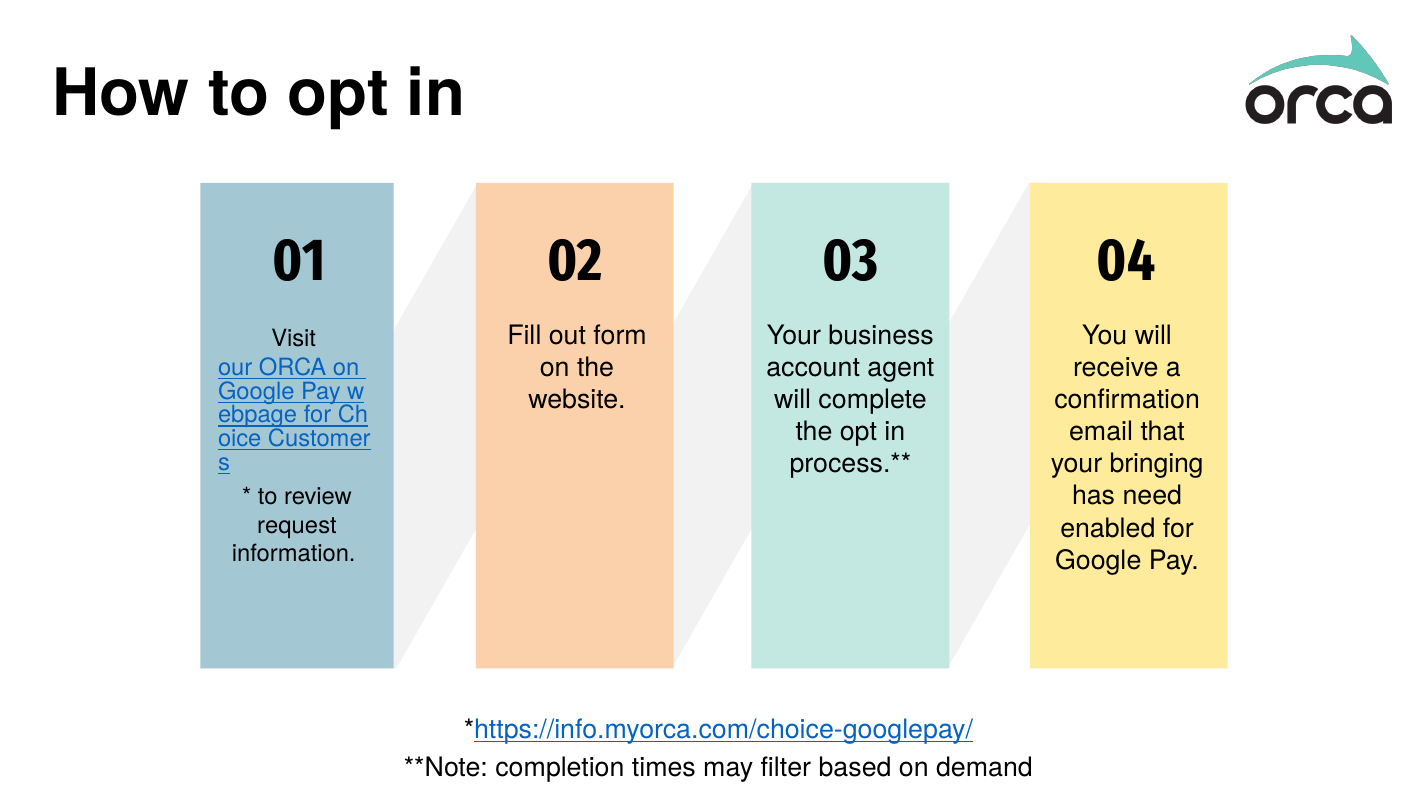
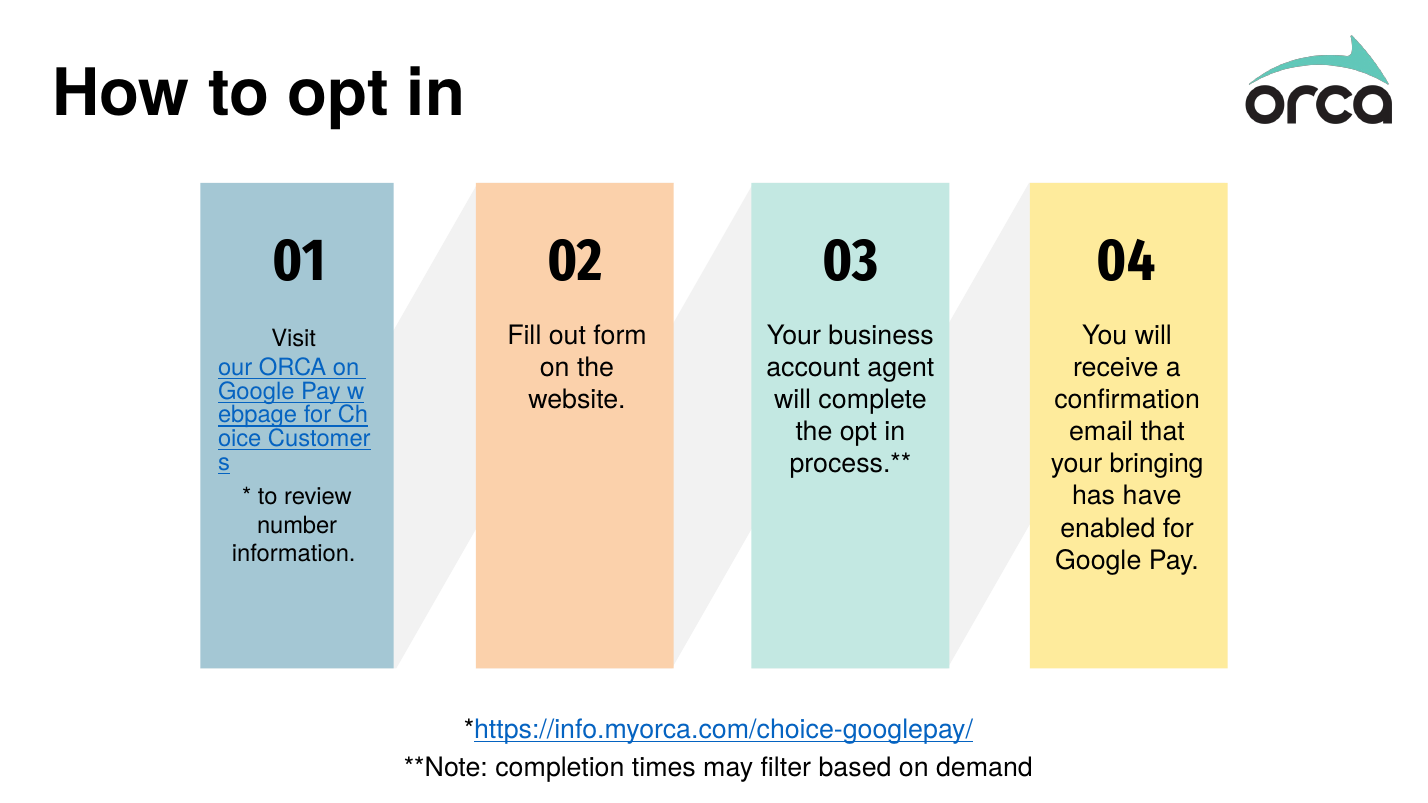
need: need -> have
request: request -> number
